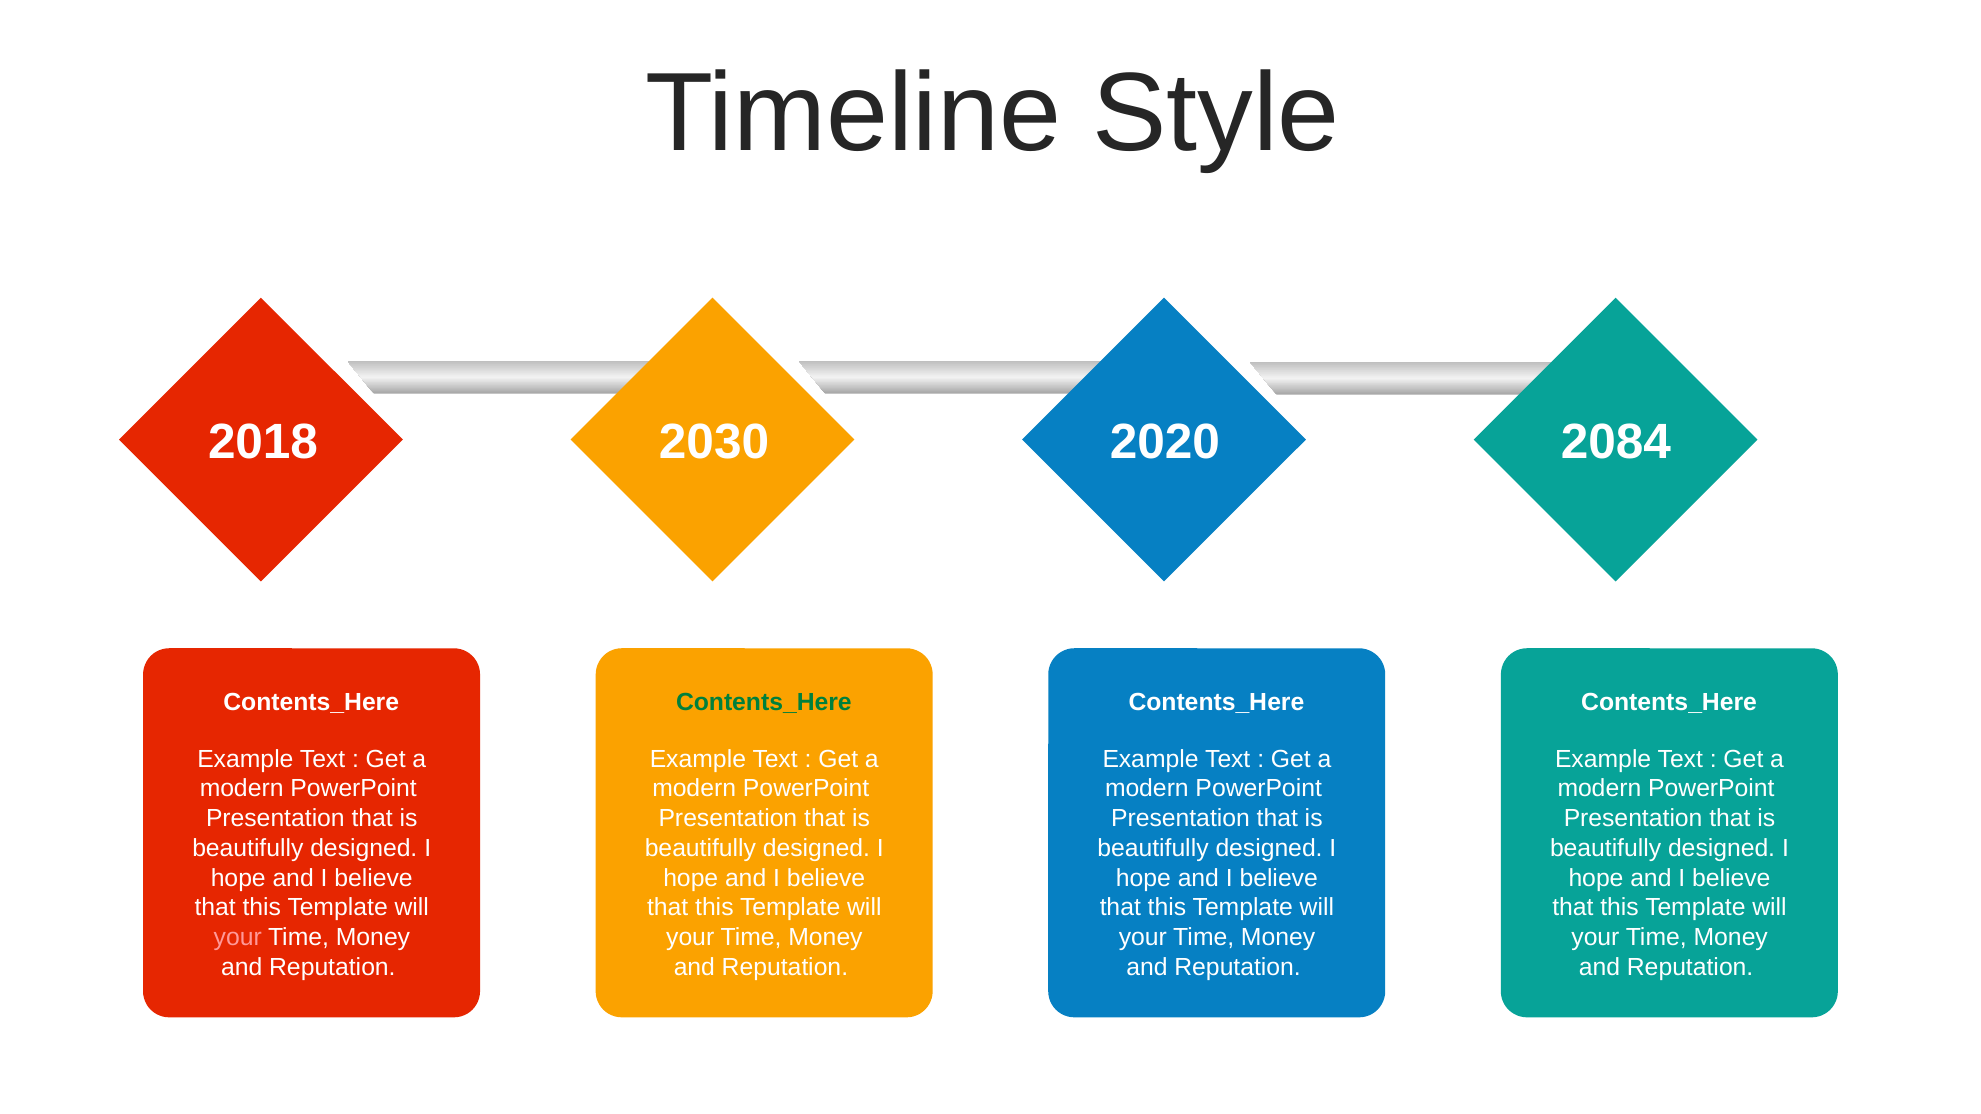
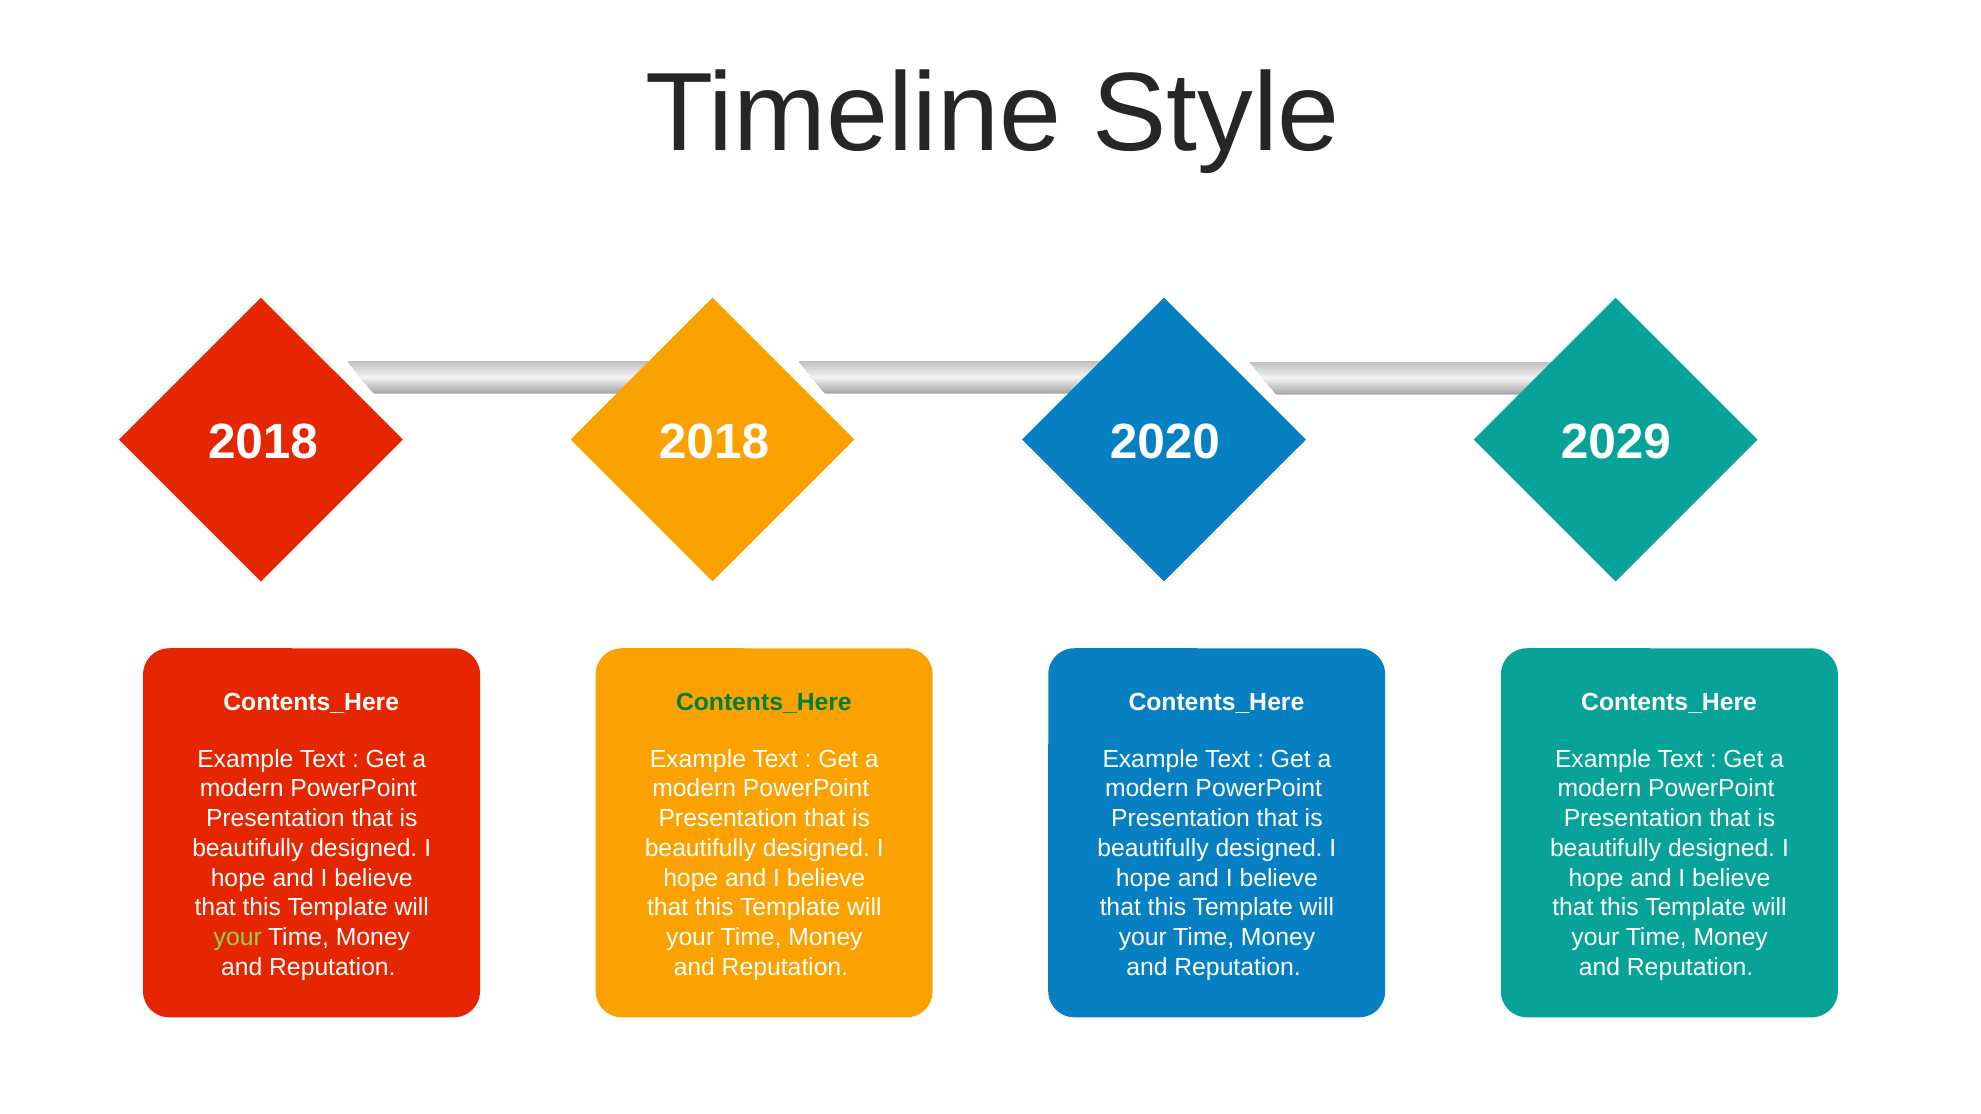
2030 at (714, 443): 2030 -> 2018
2084: 2084 -> 2029
your at (238, 938) colour: pink -> light green
